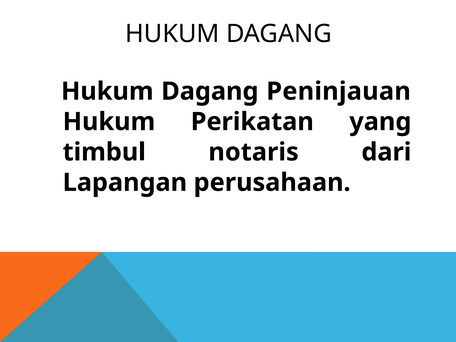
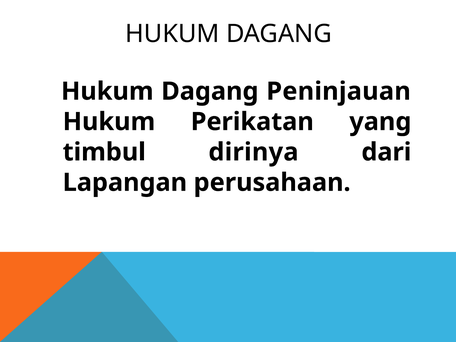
notaris: notaris -> dirinya
